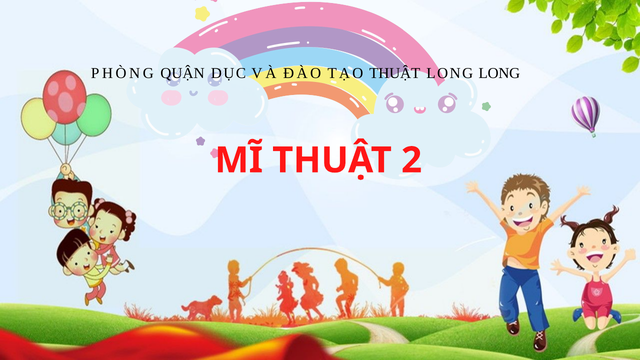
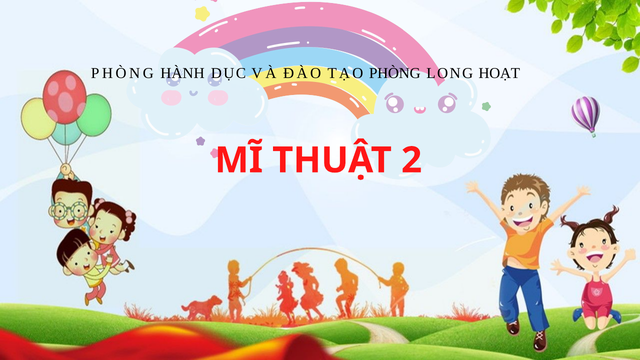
QUẬN: QUẬN -> HÀNH
TẠO THUẬT: THUẬT -> PHÒNG
LONG LONG: LONG -> HOẠT
